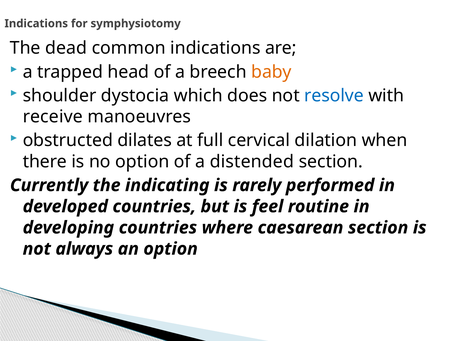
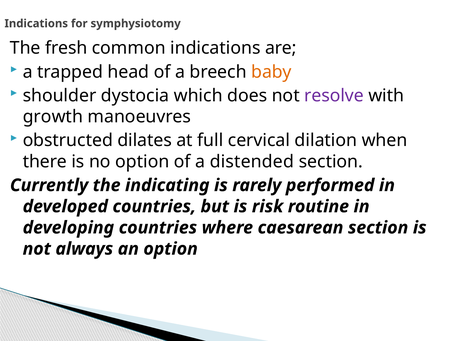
dead: dead -> fresh
resolve colour: blue -> purple
receive: receive -> growth
feel: feel -> risk
